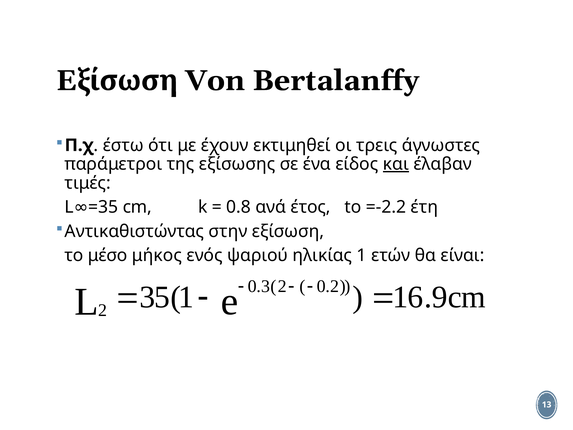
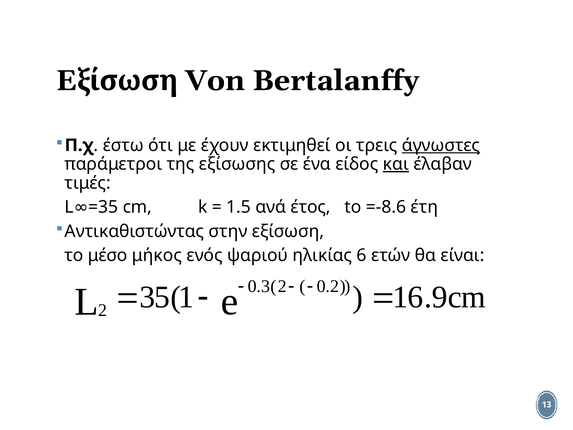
άγνωστες underline: none -> present
0.8: 0.8 -> 1.5
=-2.2: =-2.2 -> =-8.6
ηλικίας 1: 1 -> 6
